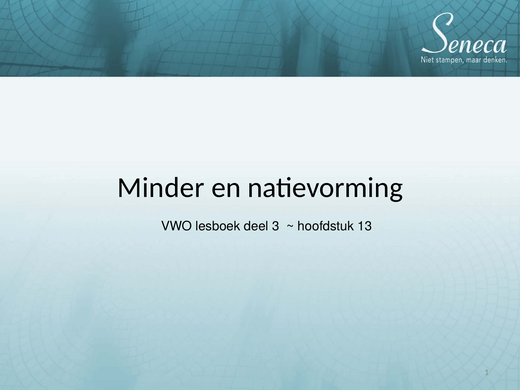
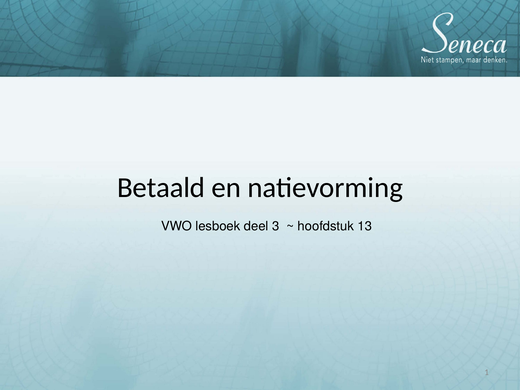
Minder: Minder -> Betaald
